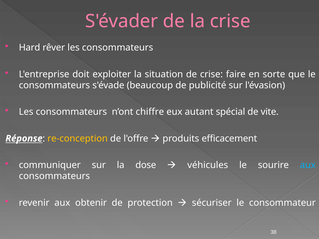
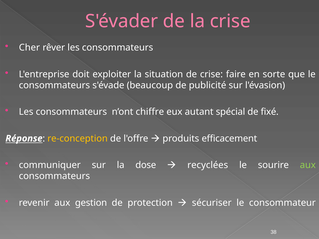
Hard: Hard -> Cher
vite: vite -> fixé
véhicules: véhicules -> recyclées
aux at (308, 165) colour: light blue -> light green
obtenir: obtenir -> gestion
